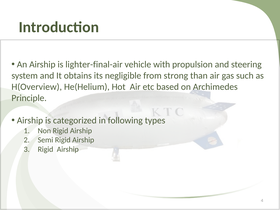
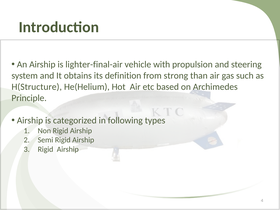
negligible: negligible -> definition
H(Overview: H(Overview -> H(Structure
